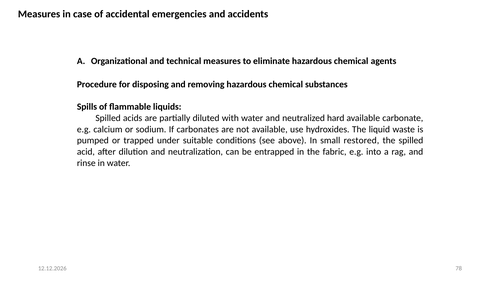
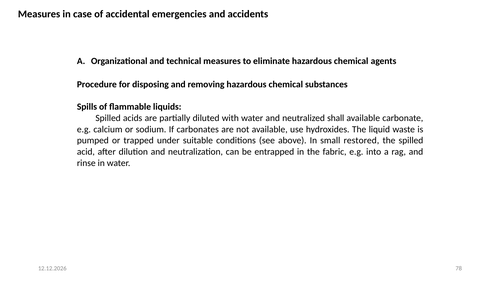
hard: hard -> shall
